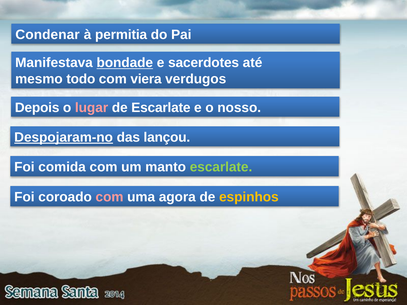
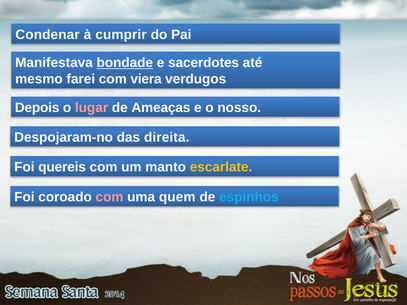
permitia: permitia -> cumprir
todo: todo -> farei
de Escarlate: Escarlate -> Ameaças
Despojaram-no underline: present -> none
lançou: lançou -> direita
comida: comida -> quereis
escarlate at (221, 167) colour: light green -> yellow
agora: agora -> quem
espinhos colour: yellow -> light blue
